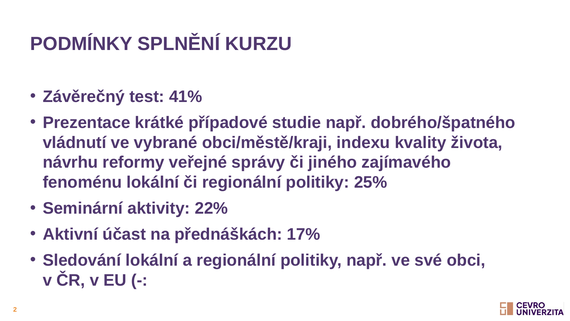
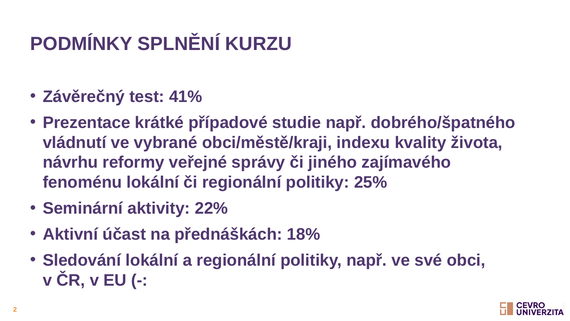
17%: 17% -> 18%
